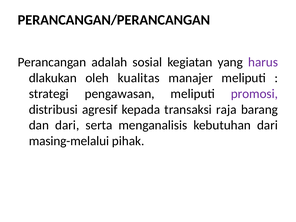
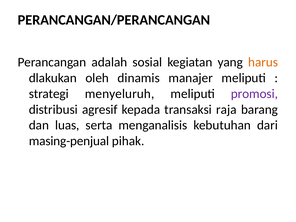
harus colour: purple -> orange
kualitas: kualitas -> dinamis
pengawasan: pengawasan -> menyeluruh
dan dari: dari -> luas
masing-melalui: masing-melalui -> masing-penjual
